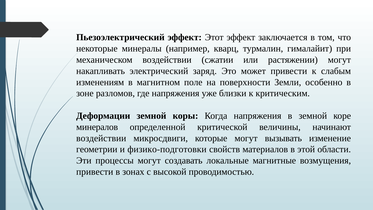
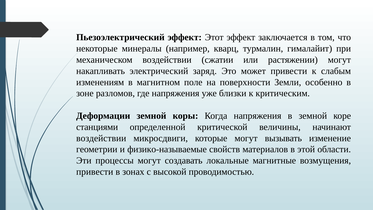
минералов: минералов -> станциями
физико-подготовки: физико-подготовки -> физико-называемые
